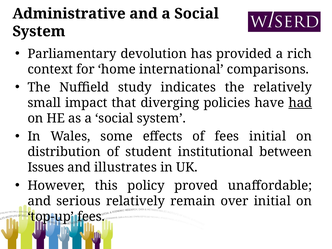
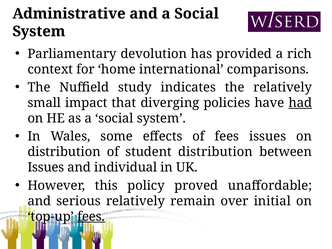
fees initial: initial -> issues
student institutional: institutional -> distribution
illustrates: illustrates -> individual
fees at (91, 217) underline: none -> present
